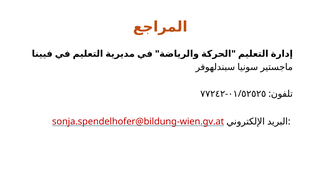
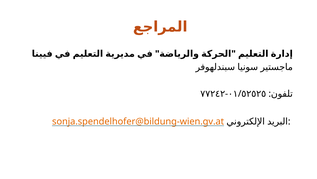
sonja.spendelhofer@bildung-wien.gv.at colour: red -> orange
